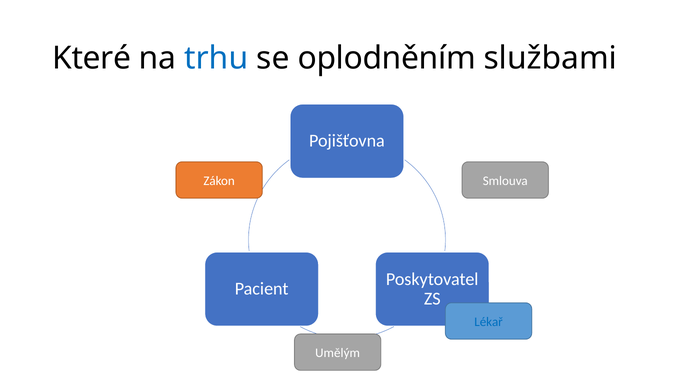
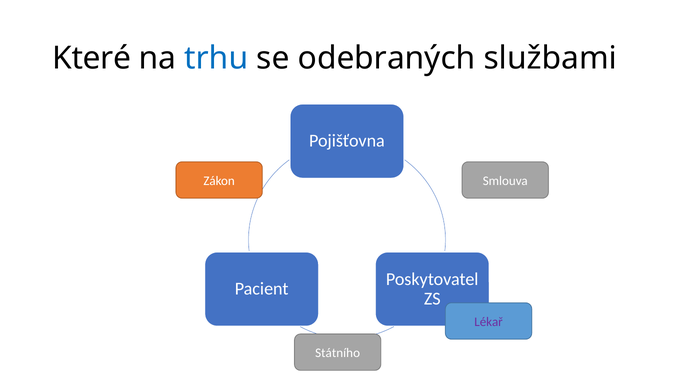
oplodněním: oplodněním -> odebraných
Lékař colour: blue -> purple
Umělým: Umělým -> Státního
